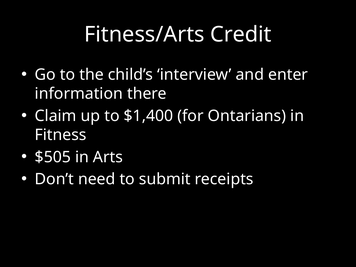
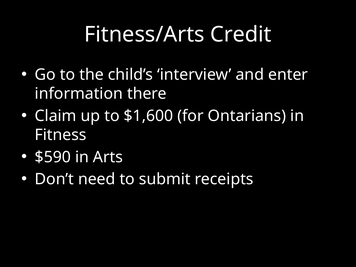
$1,400: $1,400 -> $1,600
$505: $505 -> $590
